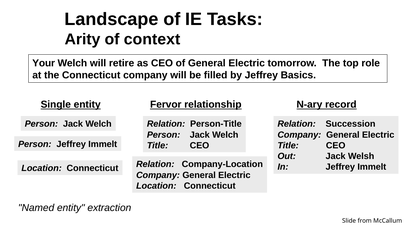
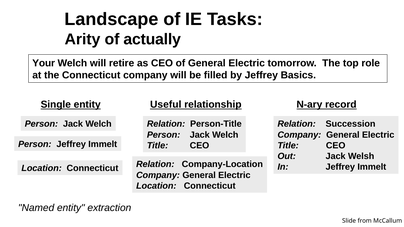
context: context -> actually
Fervor: Fervor -> Useful
